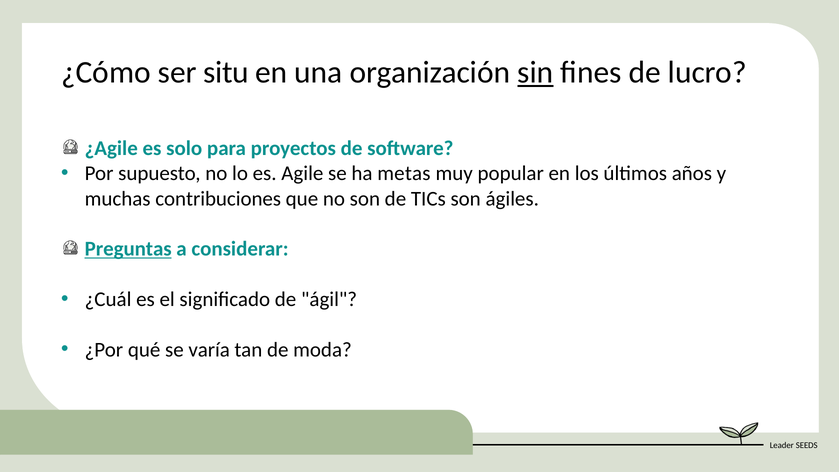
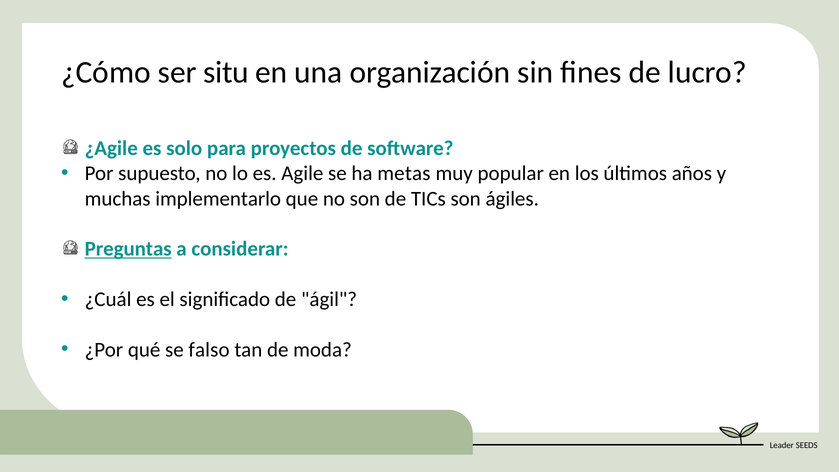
sin underline: present -> none
contribuciones: contribuciones -> implementarlo
varía: varía -> falso
